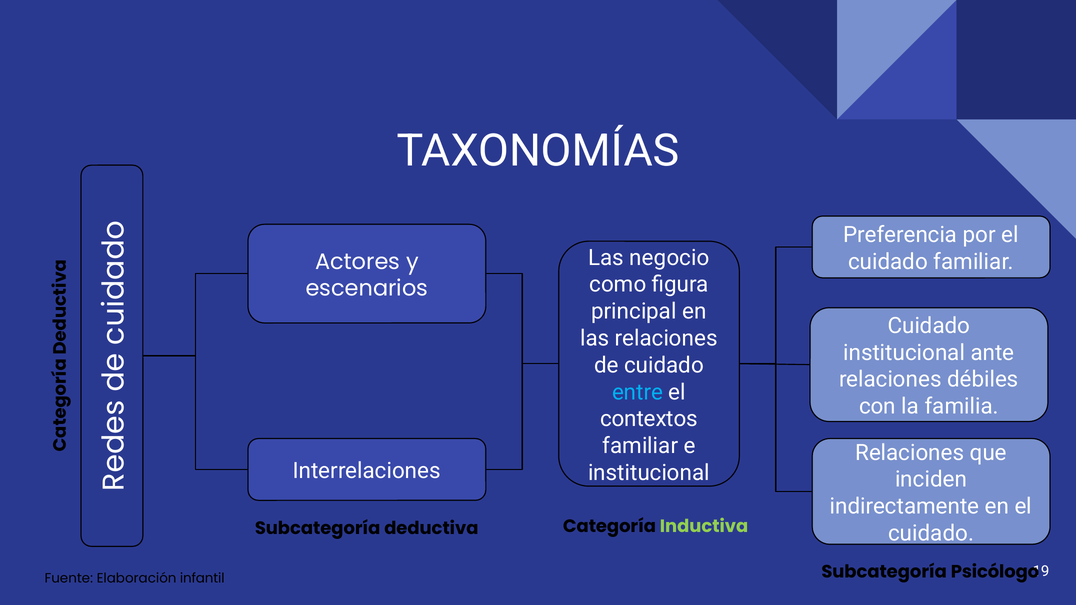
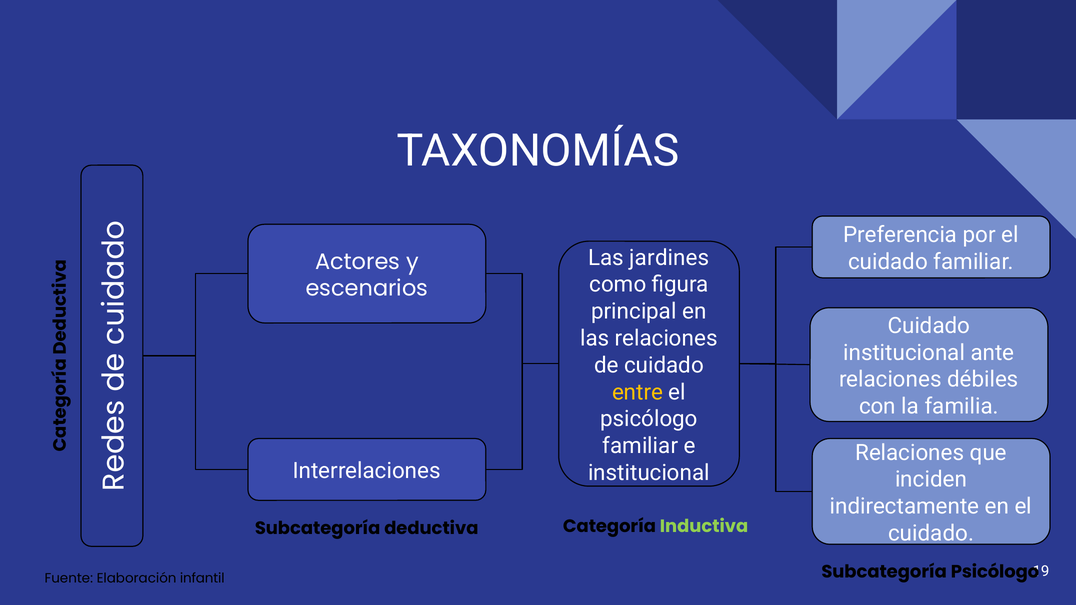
negocio: negocio -> jardines
entre colour: light blue -> yellow
contextos at (649, 419): contextos -> psicólogo
